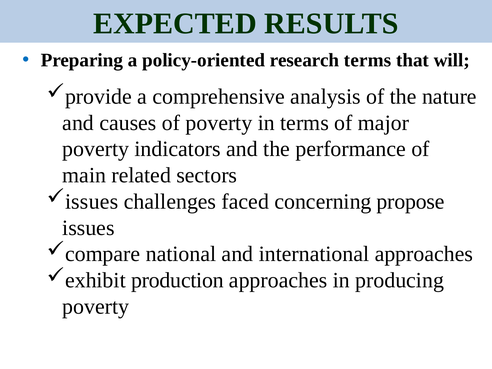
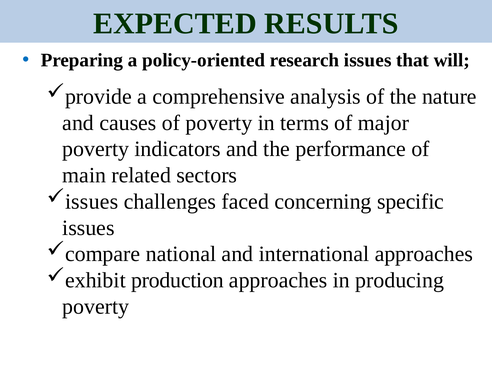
research terms: terms -> issues
propose: propose -> specific
